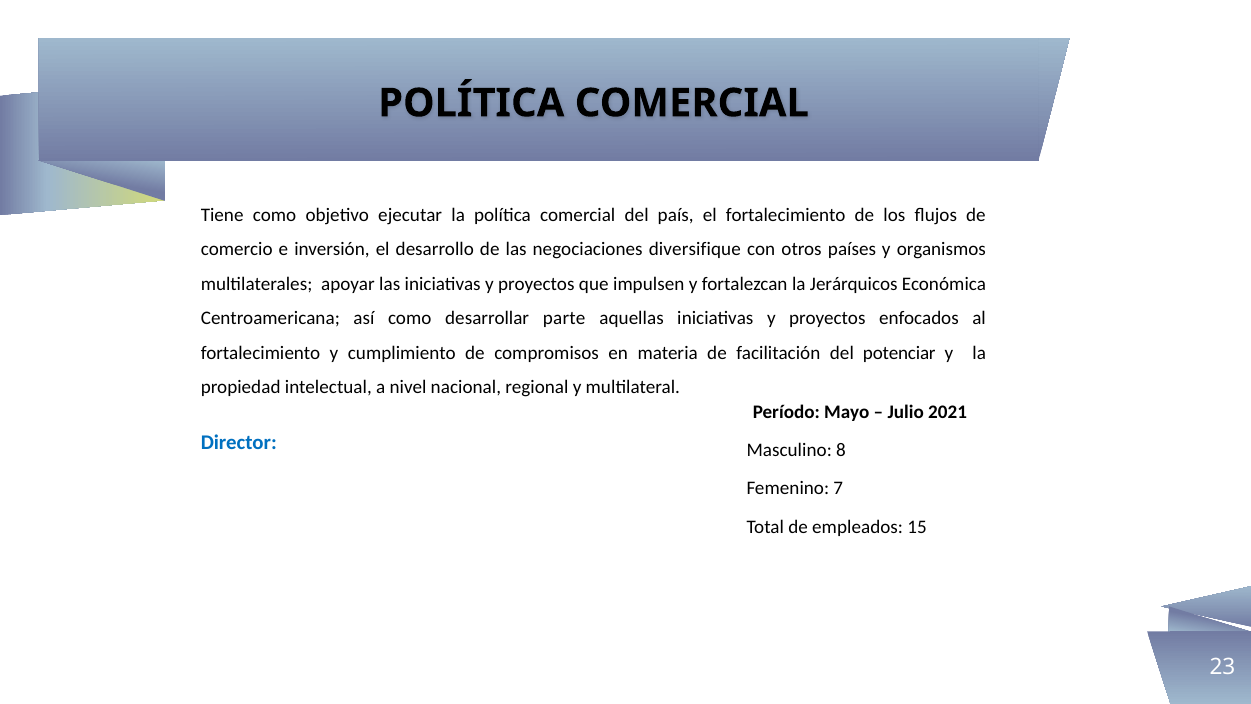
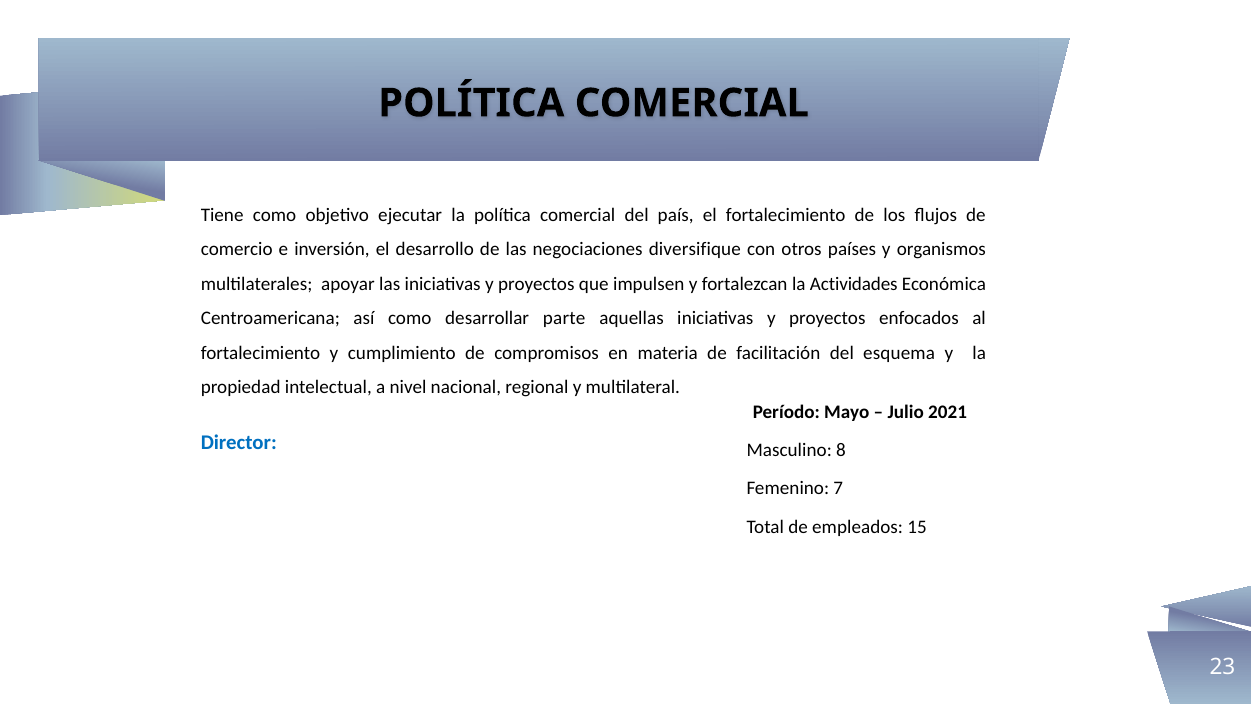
Jerárquicos: Jerárquicos -> Actividades
potenciar: potenciar -> esquema
